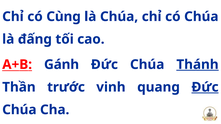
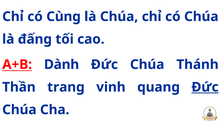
Gánh: Gánh -> Dành
Thánh underline: present -> none
trước: trước -> trang
